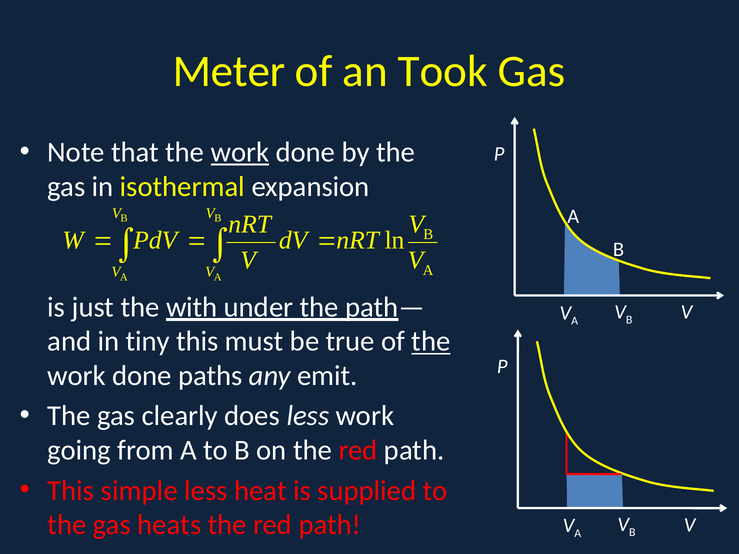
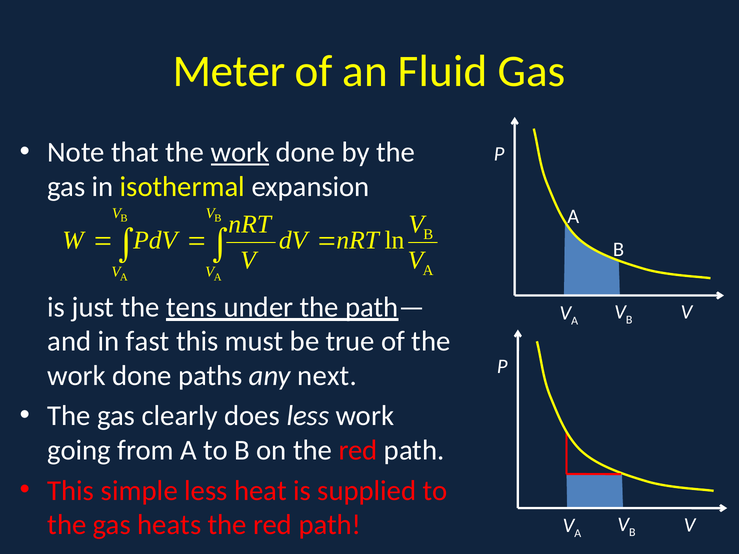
Took: Took -> Fluid
with: with -> tens
tiny: tiny -> fast
the at (431, 342) underline: present -> none
emit: emit -> next
